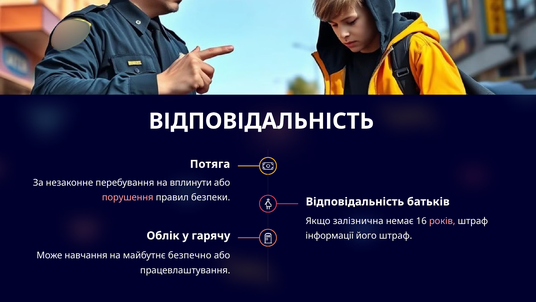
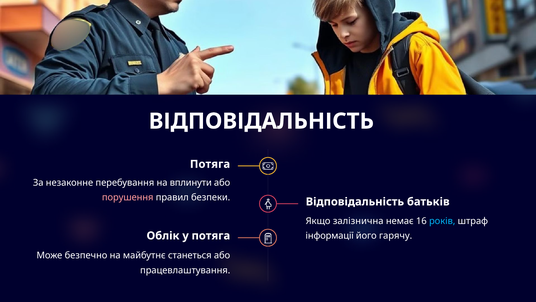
років colour: pink -> light blue
його штраф: штраф -> гарячу
у гарячу: гарячу -> потяга
навчання: навчання -> безпечно
безпечно: безпечно -> станеться
